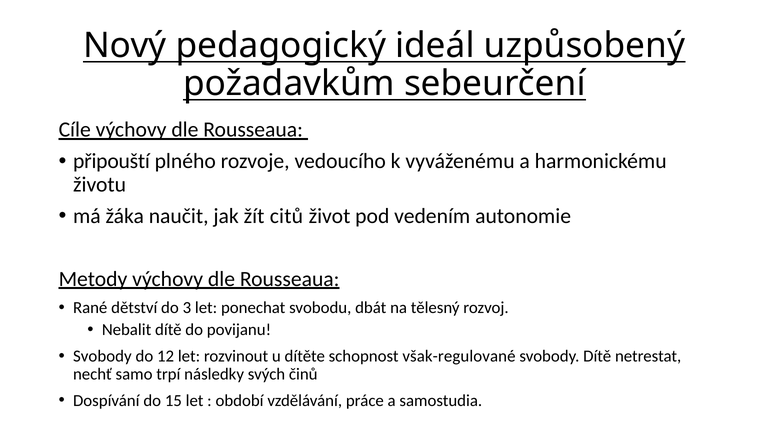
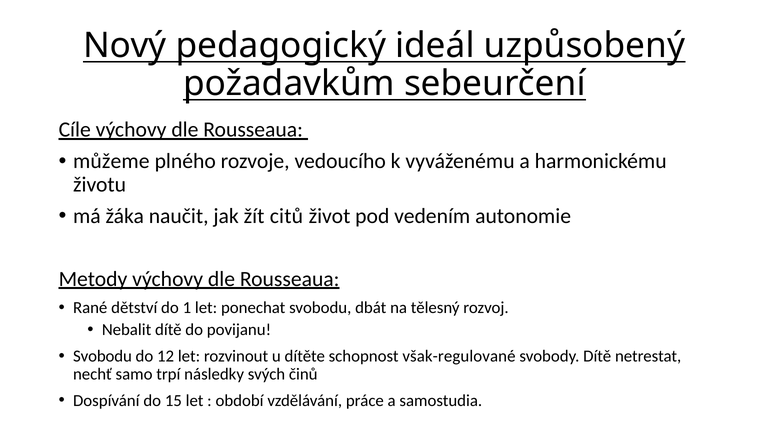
připouští: připouští -> můžeme
3: 3 -> 1
Svobody at (102, 356): Svobody -> Svobodu
